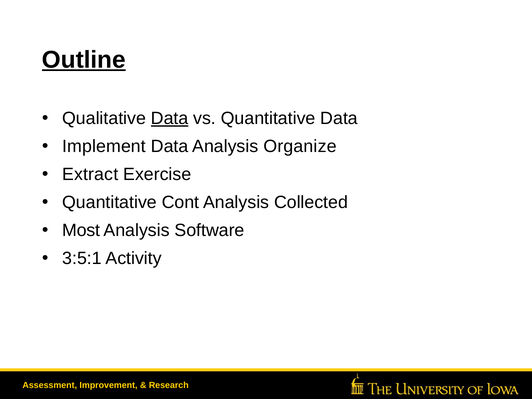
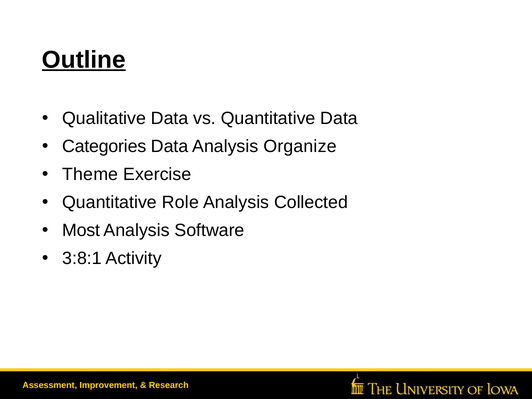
Data at (170, 118) underline: present -> none
Implement: Implement -> Categories
Extract: Extract -> Theme
Cont: Cont -> Role
3:5:1: 3:5:1 -> 3:8:1
